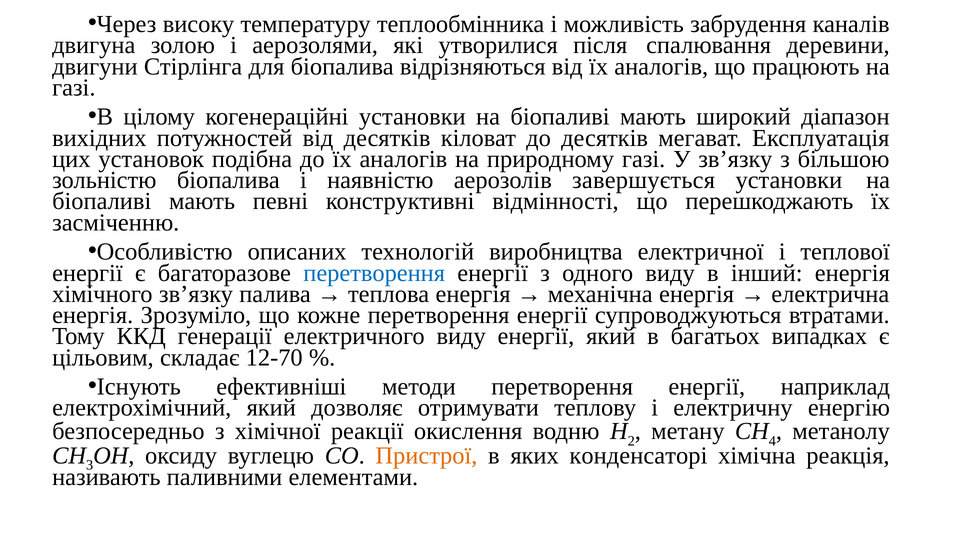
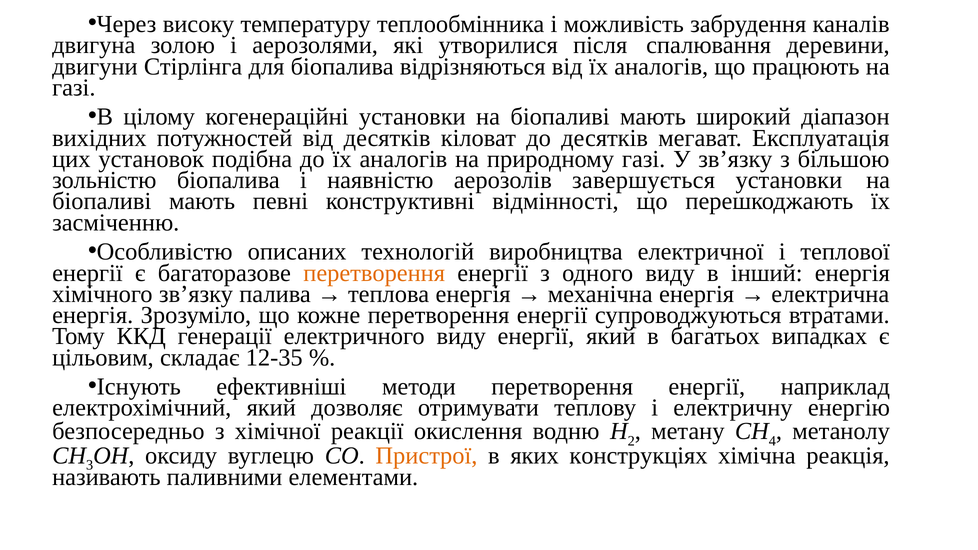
перетворення at (374, 273) colour: blue -> orange
12-70: 12-70 -> 12-35
конденсаторі: конденсаторі -> конструкціях
